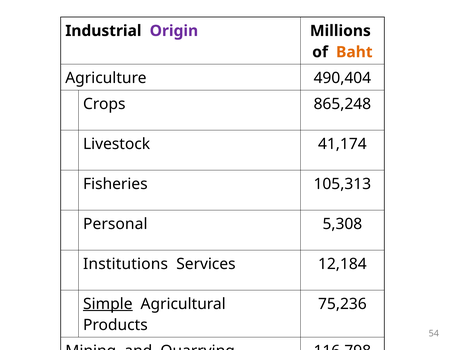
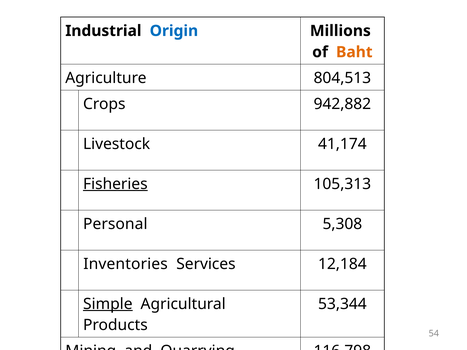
Origin colour: purple -> blue
490,404: 490,404 -> 804,513
865,248: 865,248 -> 942,882
Fisheries underline: none -> present
Institutions: Institutions -> Inventories
75,236: 75,236 -> 53,344
